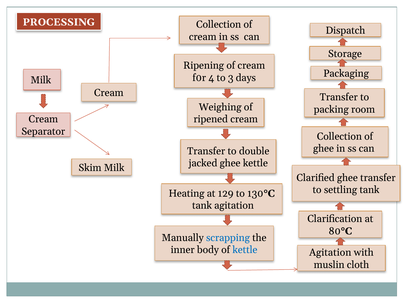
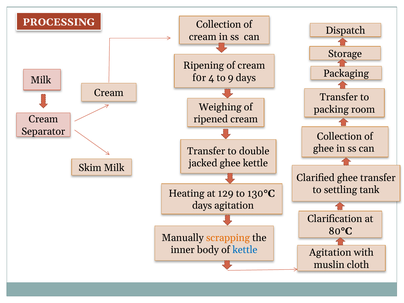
3: 3 -> 9
tank at (202, 206): tank -> days
scrapping colour: blue -> orange
